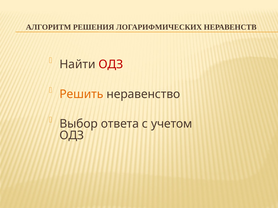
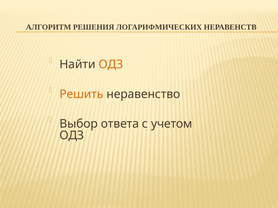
ОДЗ at (111, 65) colour: red -> orange
